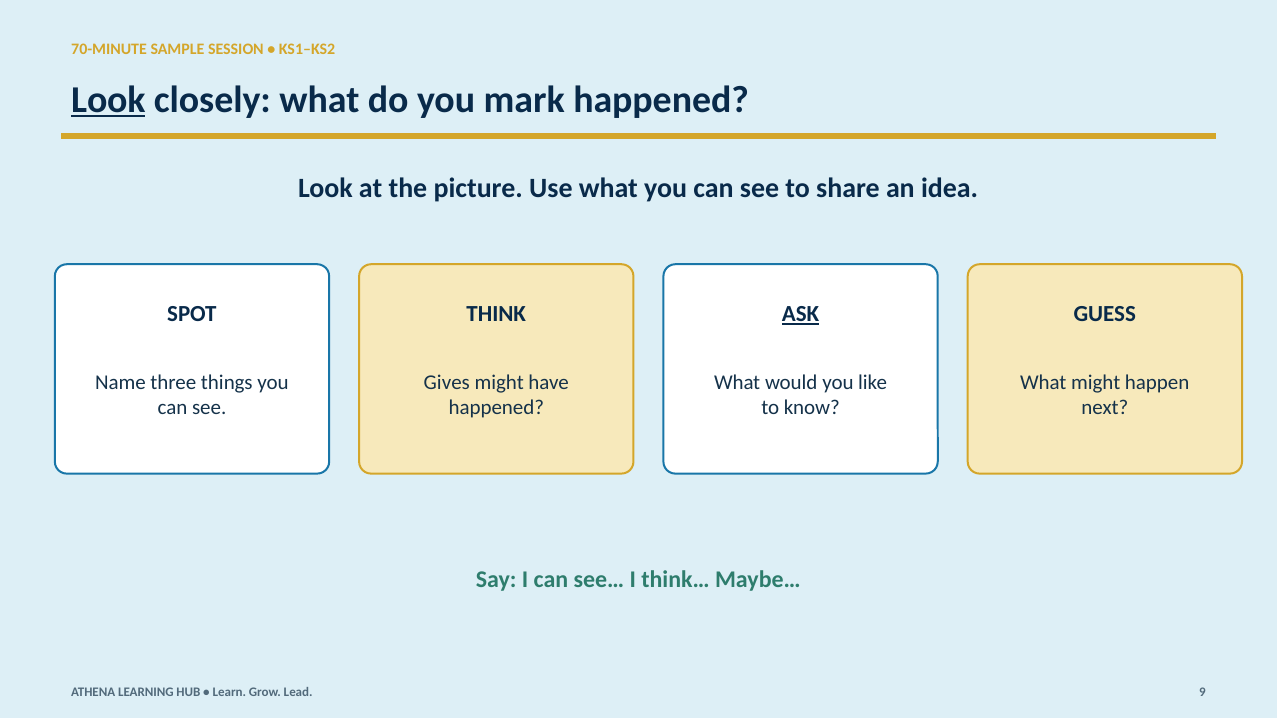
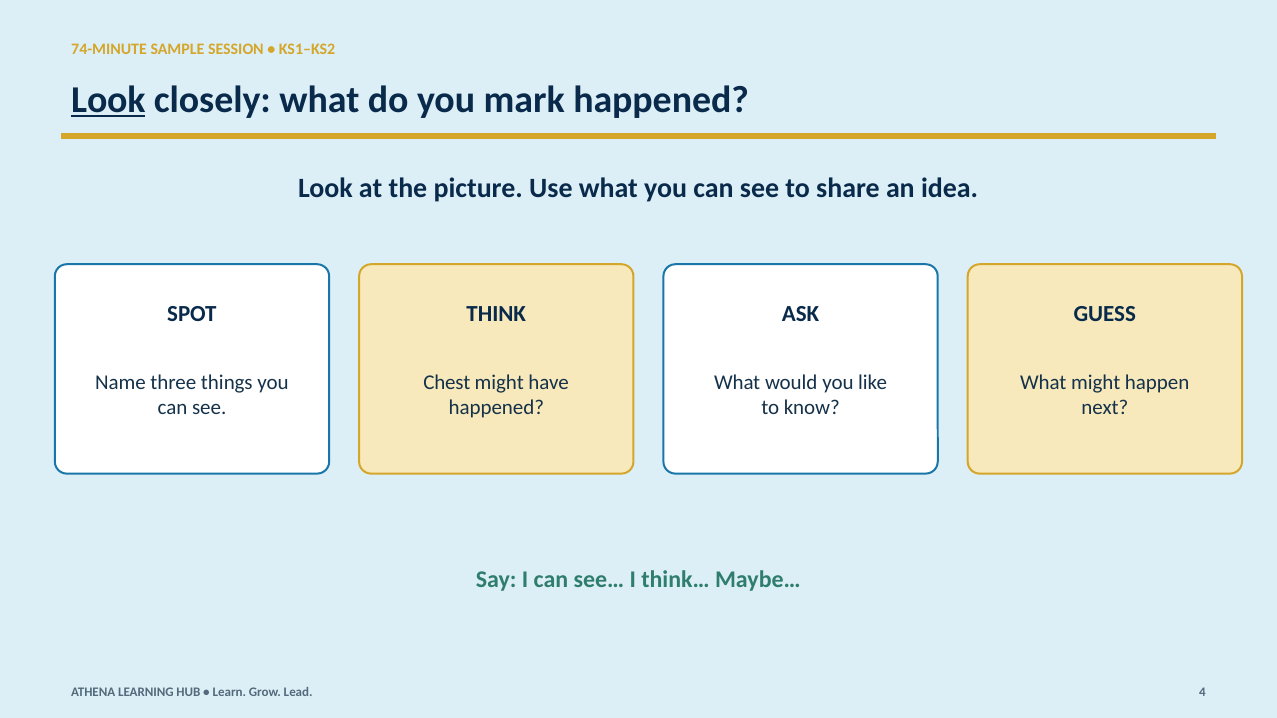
70-MINUTE: 70-MINUTE -> 74-MINUTE
ASK underline: present -> none
Gives: Gives -> Chest
9: 9 -> 4
